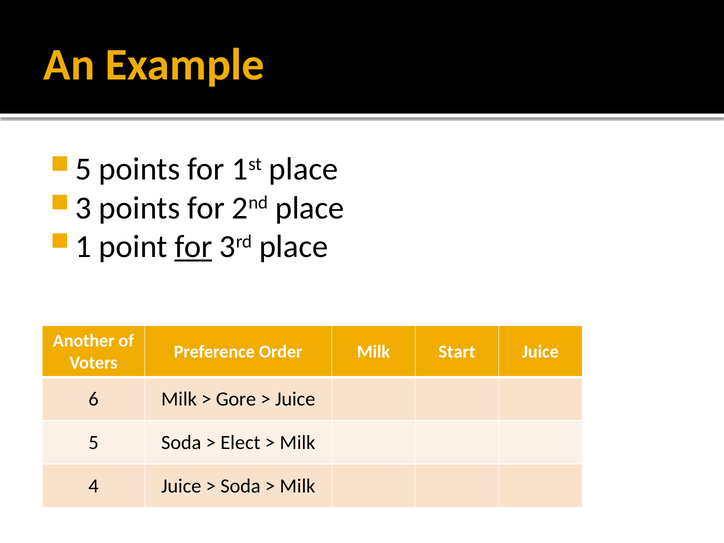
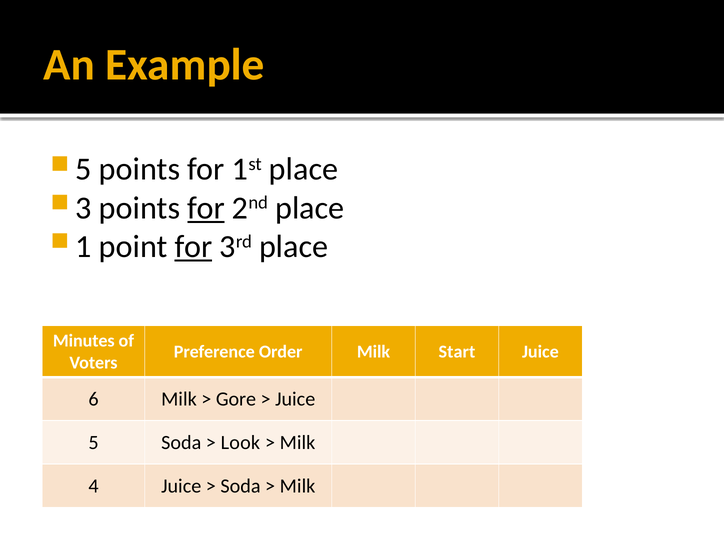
for at (206, 208) underline: none -> present
Another: Another -> Minutes
Elect: Elect -> Look
